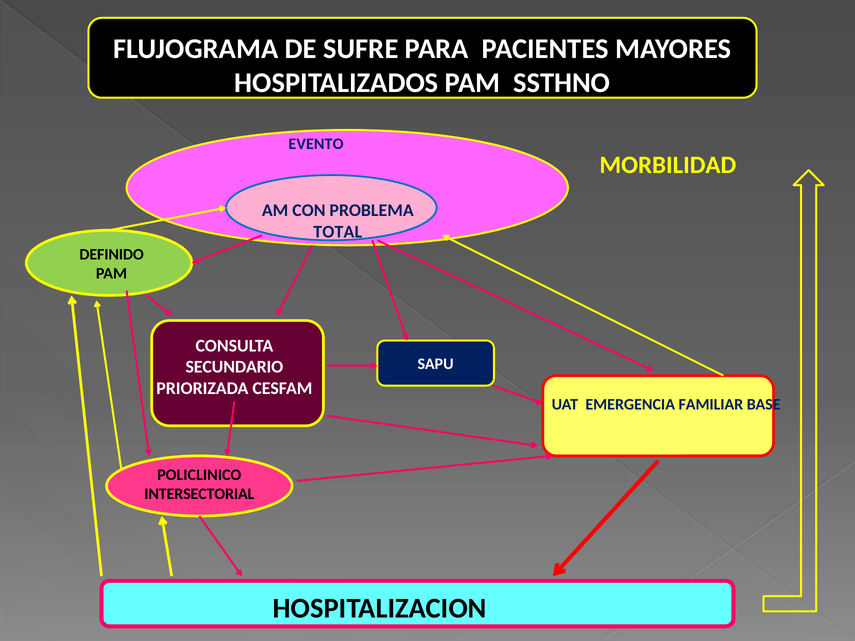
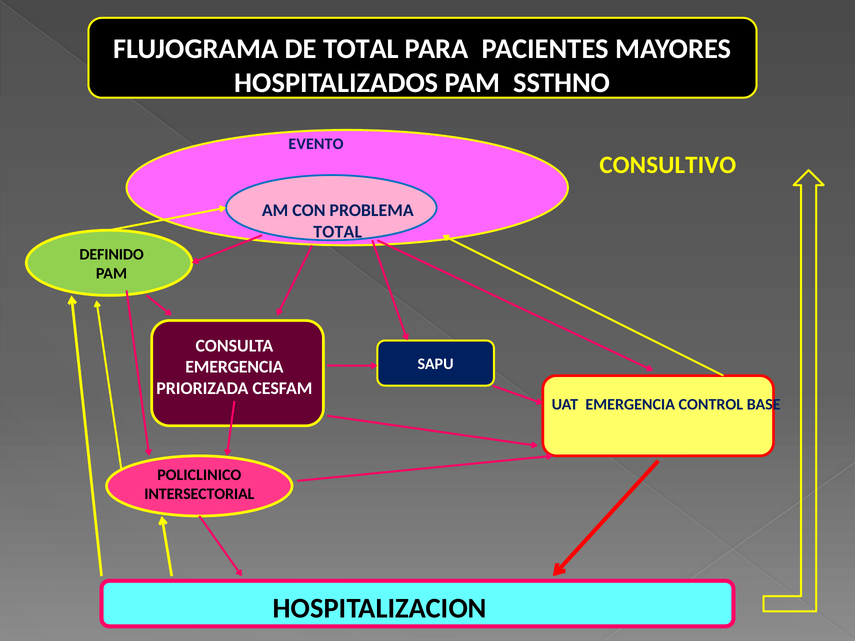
DE SUFRE: SUFRE -> TOTAL
MORBILIDAD: MORBILIDAD -> CONSULTIVO
SECUNDARIO at (234, 367): SECUNDARIO -> EMERGENCIA
FAMILIAR: FAMILIAR -> CONTROL
